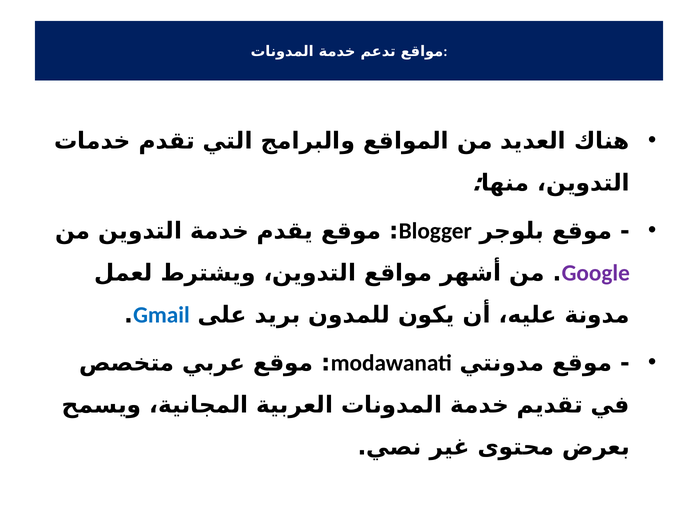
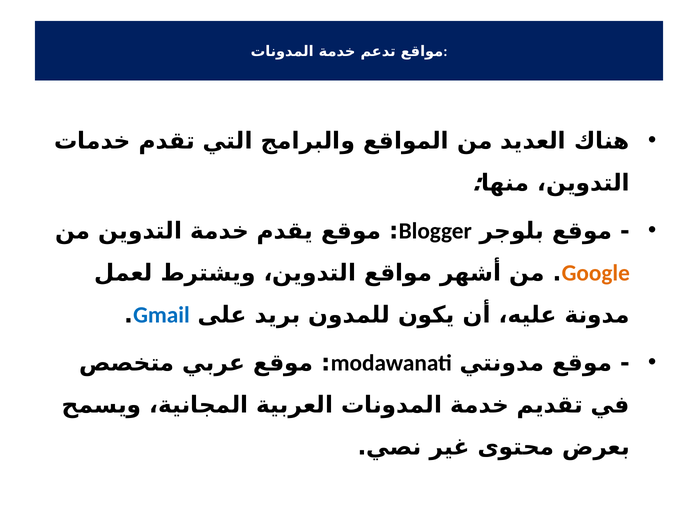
Google colour: purple -> orange
